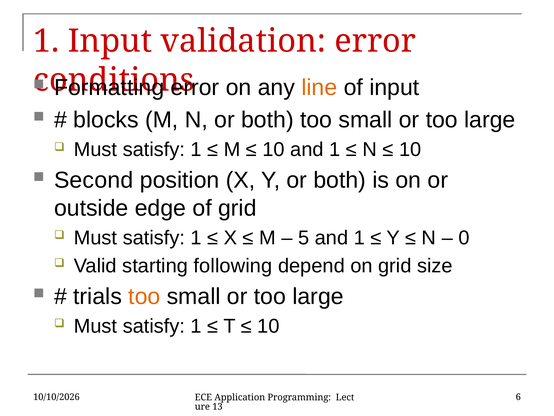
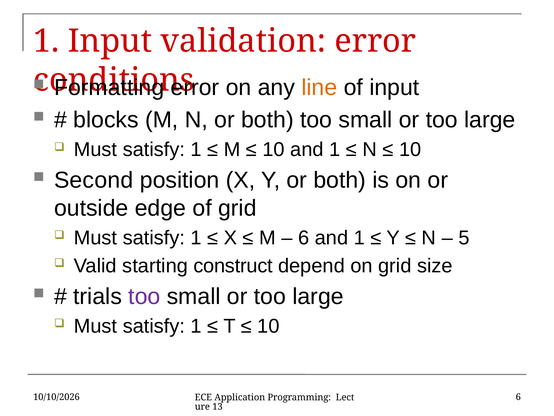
5 at (304, 237): 5 -> 6
0: 0 -> 5
following: following -> construct
too at (144, 296) colour: orange -> purple
